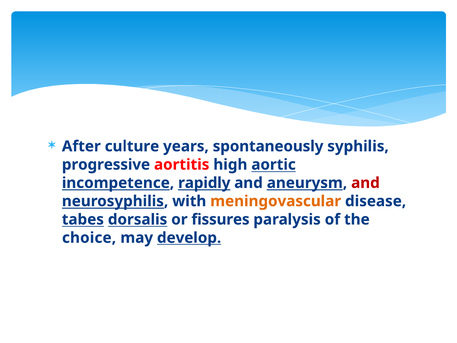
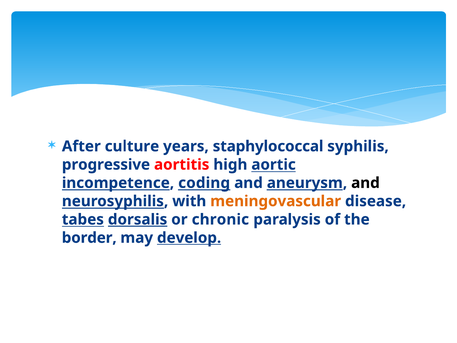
spontaneously: spontaneously -> staphylococcal
rapidly: rapidly -> coding
and at (365, 183) colour: red -> black
dorsalis underline: none -> present
fissures: fissures -> chronic
choice: choice -> border
